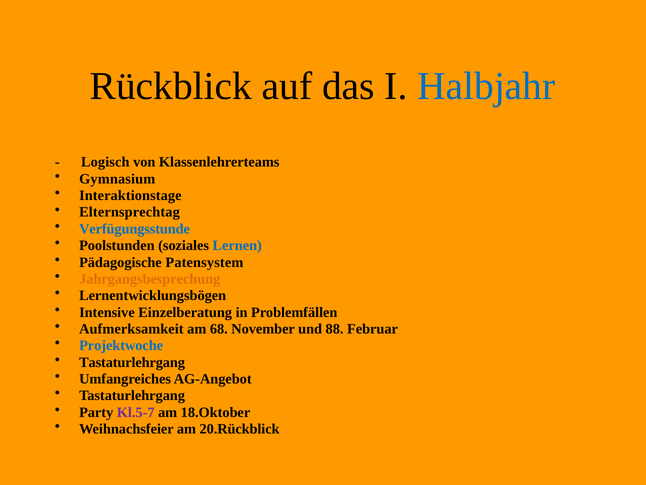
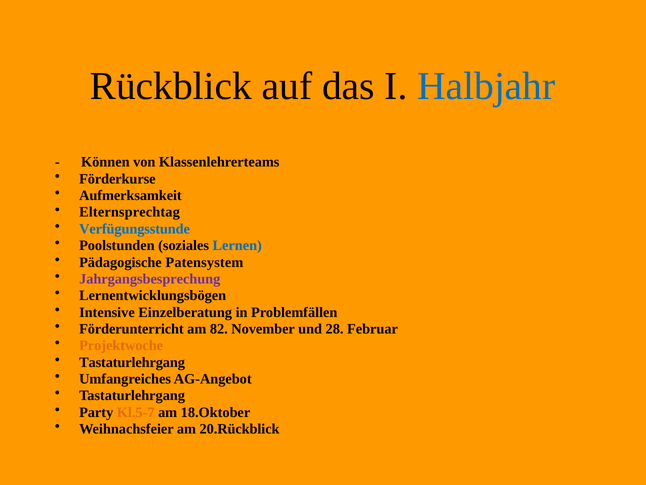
Logisch: Logisch -> Können
Gymnasium: Gymnasium -> Förderkurse
Interaktionstage: Interaktionstage -> Aufmerksamkeit
Jahrgangsbesprechung colour: orange -> purple
Aufmerksamkeit: Aufmerksamkeit -> Förderunterricht
68: 68 -> 82
88: 88 -> 28
Projektwoche colour: blue -> orange
Kl.5-7 colour: purple -> orange
